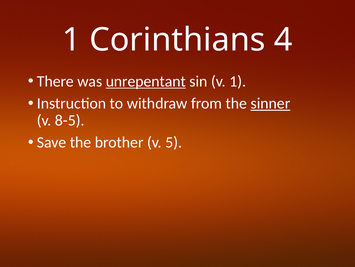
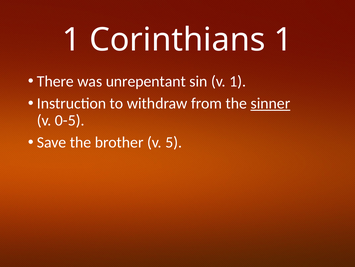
Corinthians 4: 4 -> 1
unrepentant underline: present -> none
8-5: 8-5 -> 0-5
